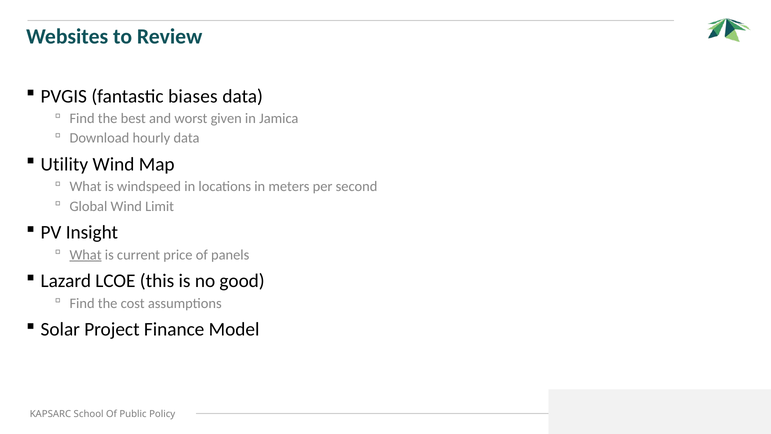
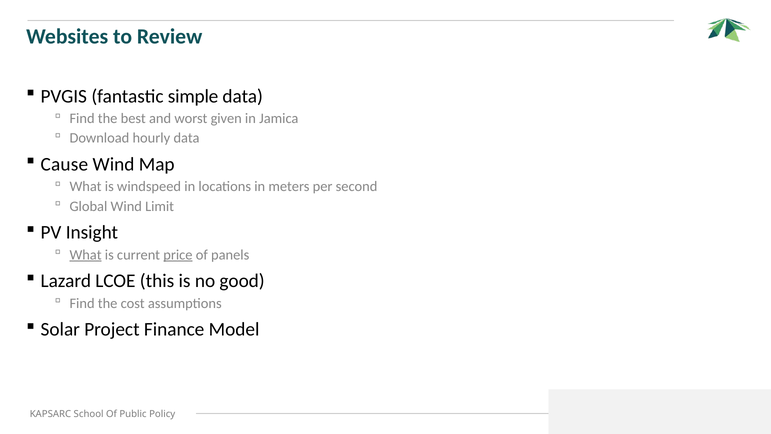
biases: biases -> simple
Utility: Utility -> Cause
price underline: none -> present
